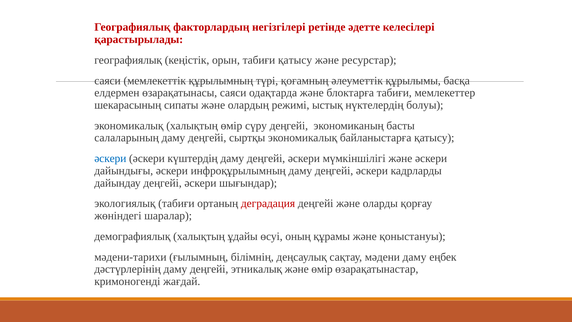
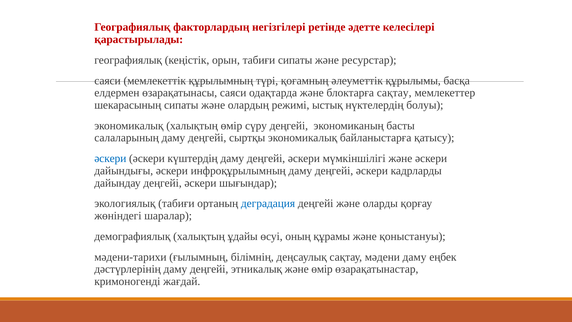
табиғи қатысу: қатысу -> сипаты
блоктарға табиғи: табиғи -> сақтау
деградация colour: red -> blue
